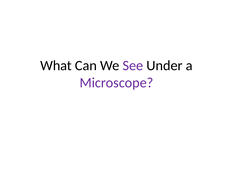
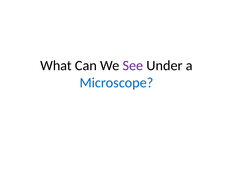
Microscope colour: purple -> blue
